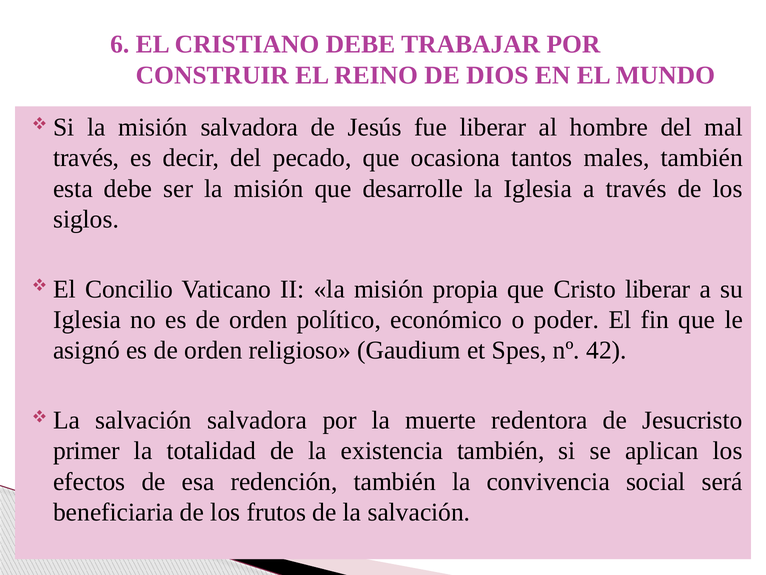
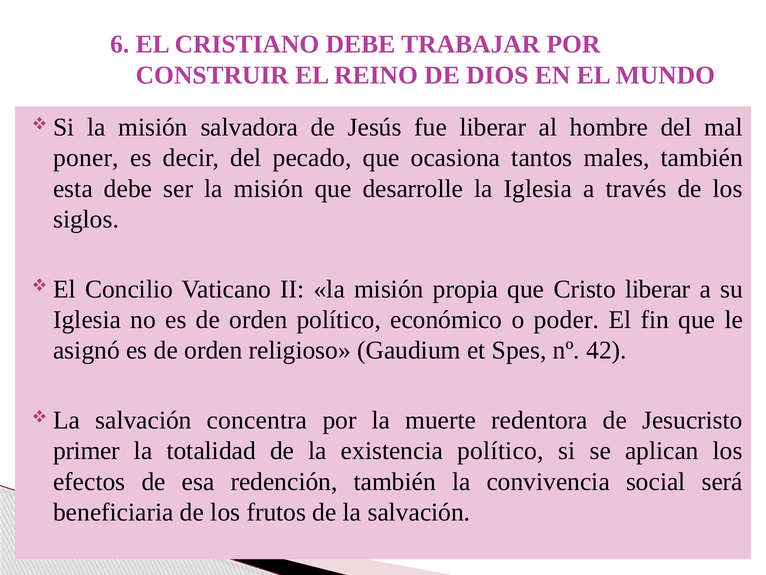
través at (86, 158): través -> poner
salvación salvadora: salvadora -> concentra
existencia también: también -> político
